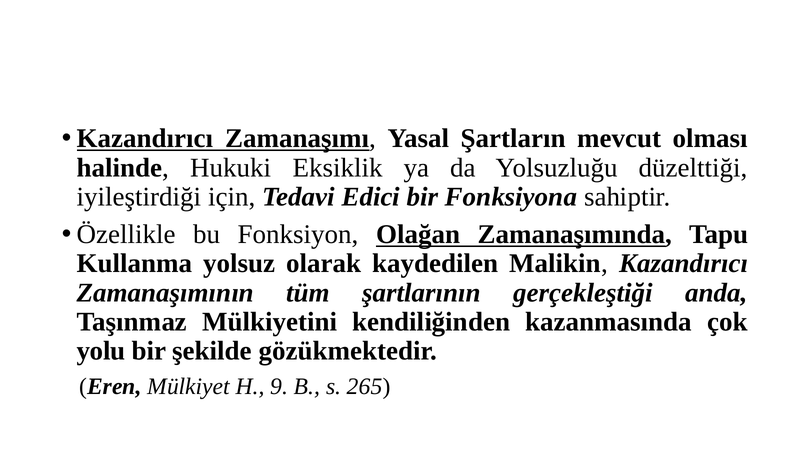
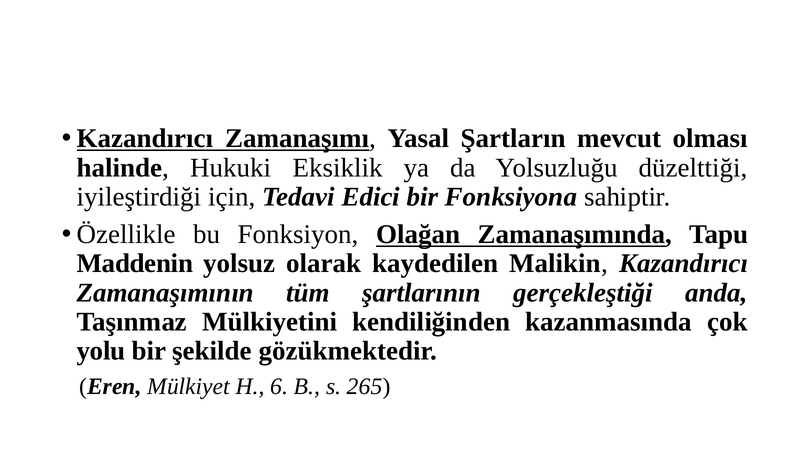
Kullanma: Kullanma -> Maddenin
9: 9 -> 6
